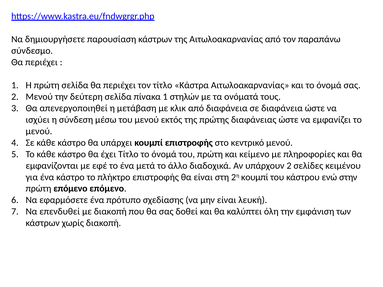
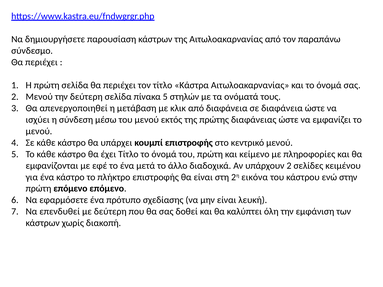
πίνακα 1: 1 -> 5
2η κουμπί: κουμπί -> εικόνα
με διακοπή: διακοπή -> δεύτερη
